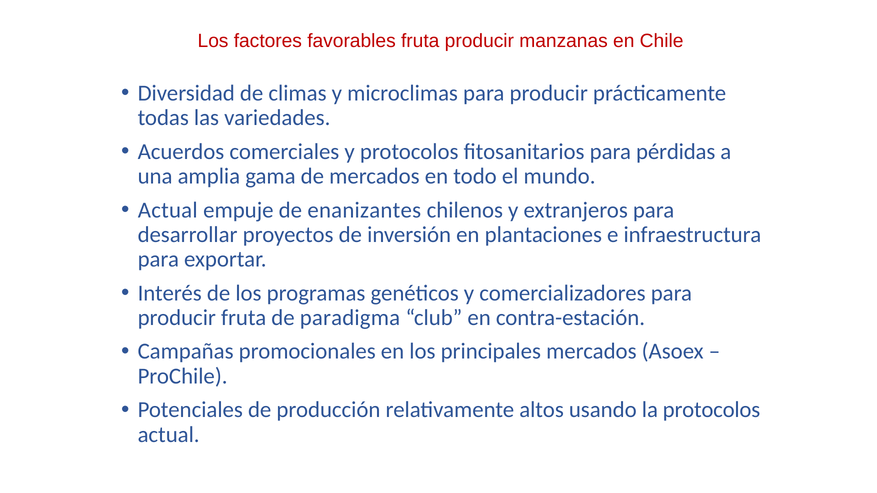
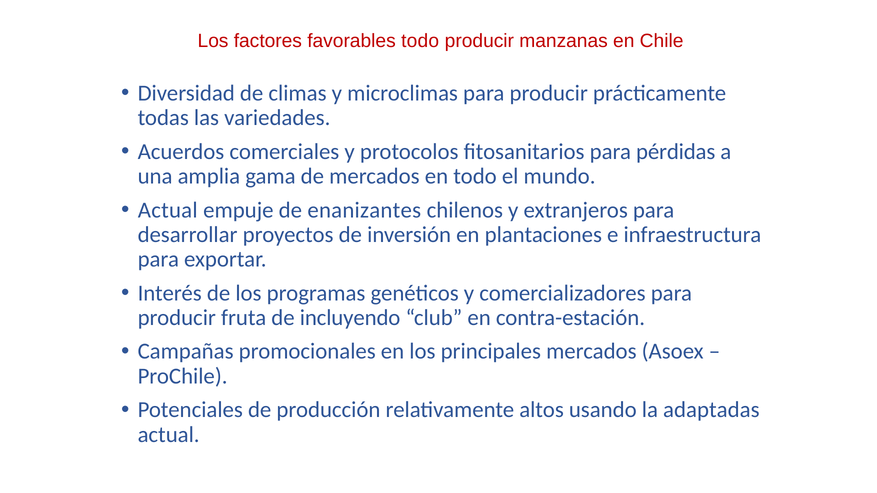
favorables fruta: fruta -> todo
paradigma: paradigma -> incluyendo
la protocolos: protocolos -> adaptadas
